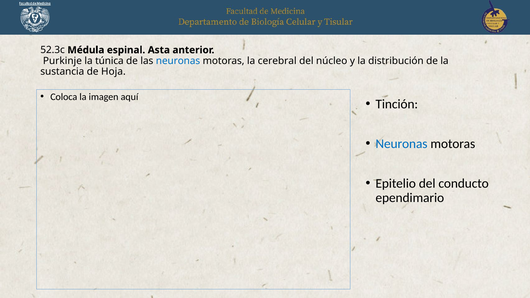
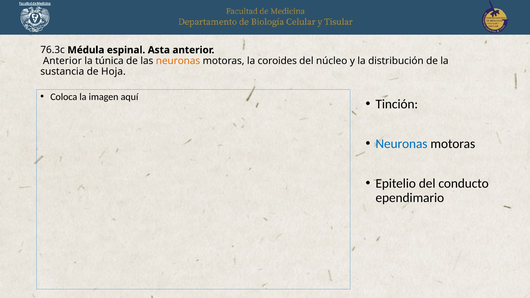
52.3c: 52.3c -> 76.3c
Purkinje at (62, 61): Purkinje -> Anterior
neuronas at (178, 61) colour: blue -> orange
cerebral: cerebral -> coroides
